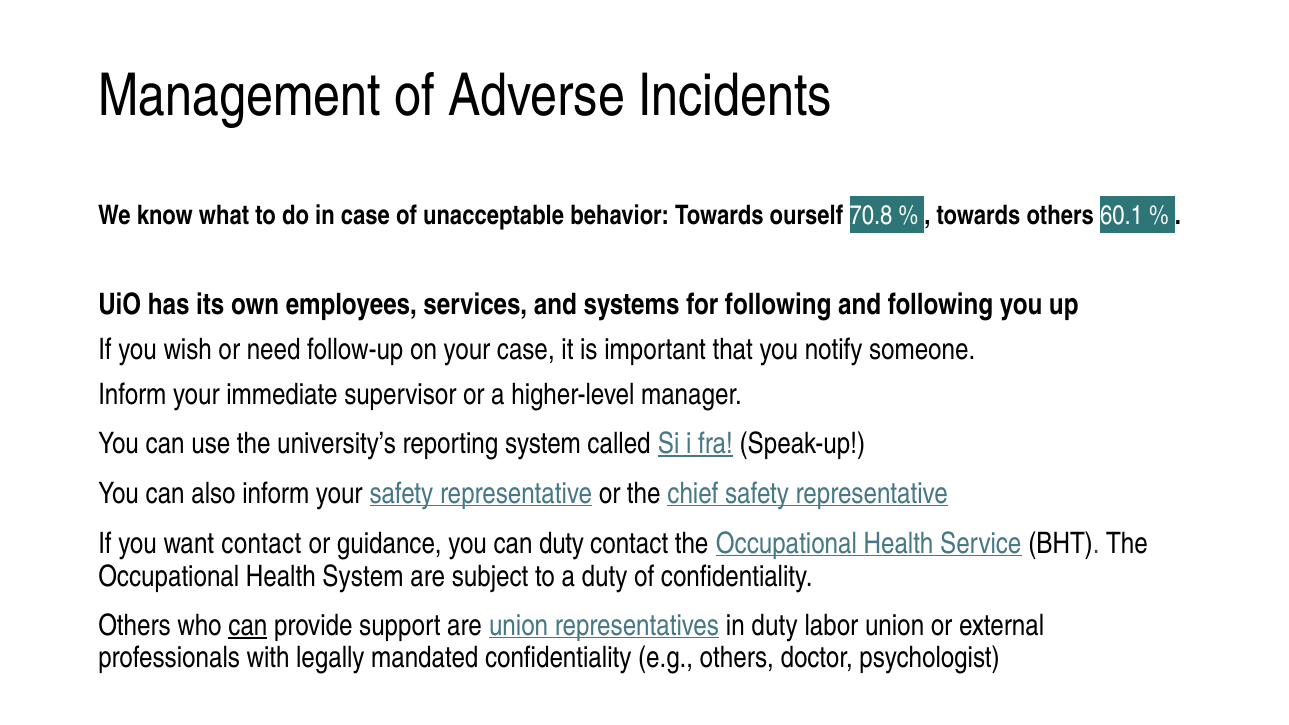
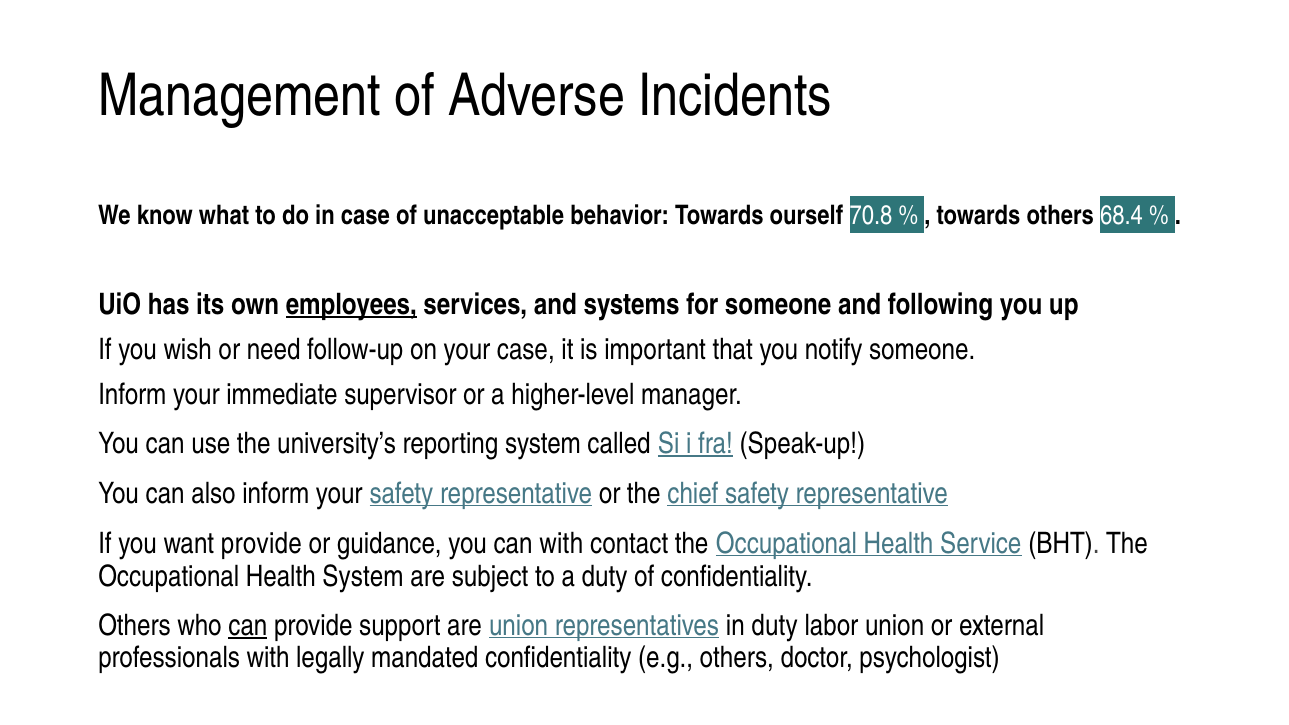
60.1: 60.1 -> 68.4
employees underline: none -> present
for following: following -> someone
want contact: contact -> provide
can duty: duty -> with
